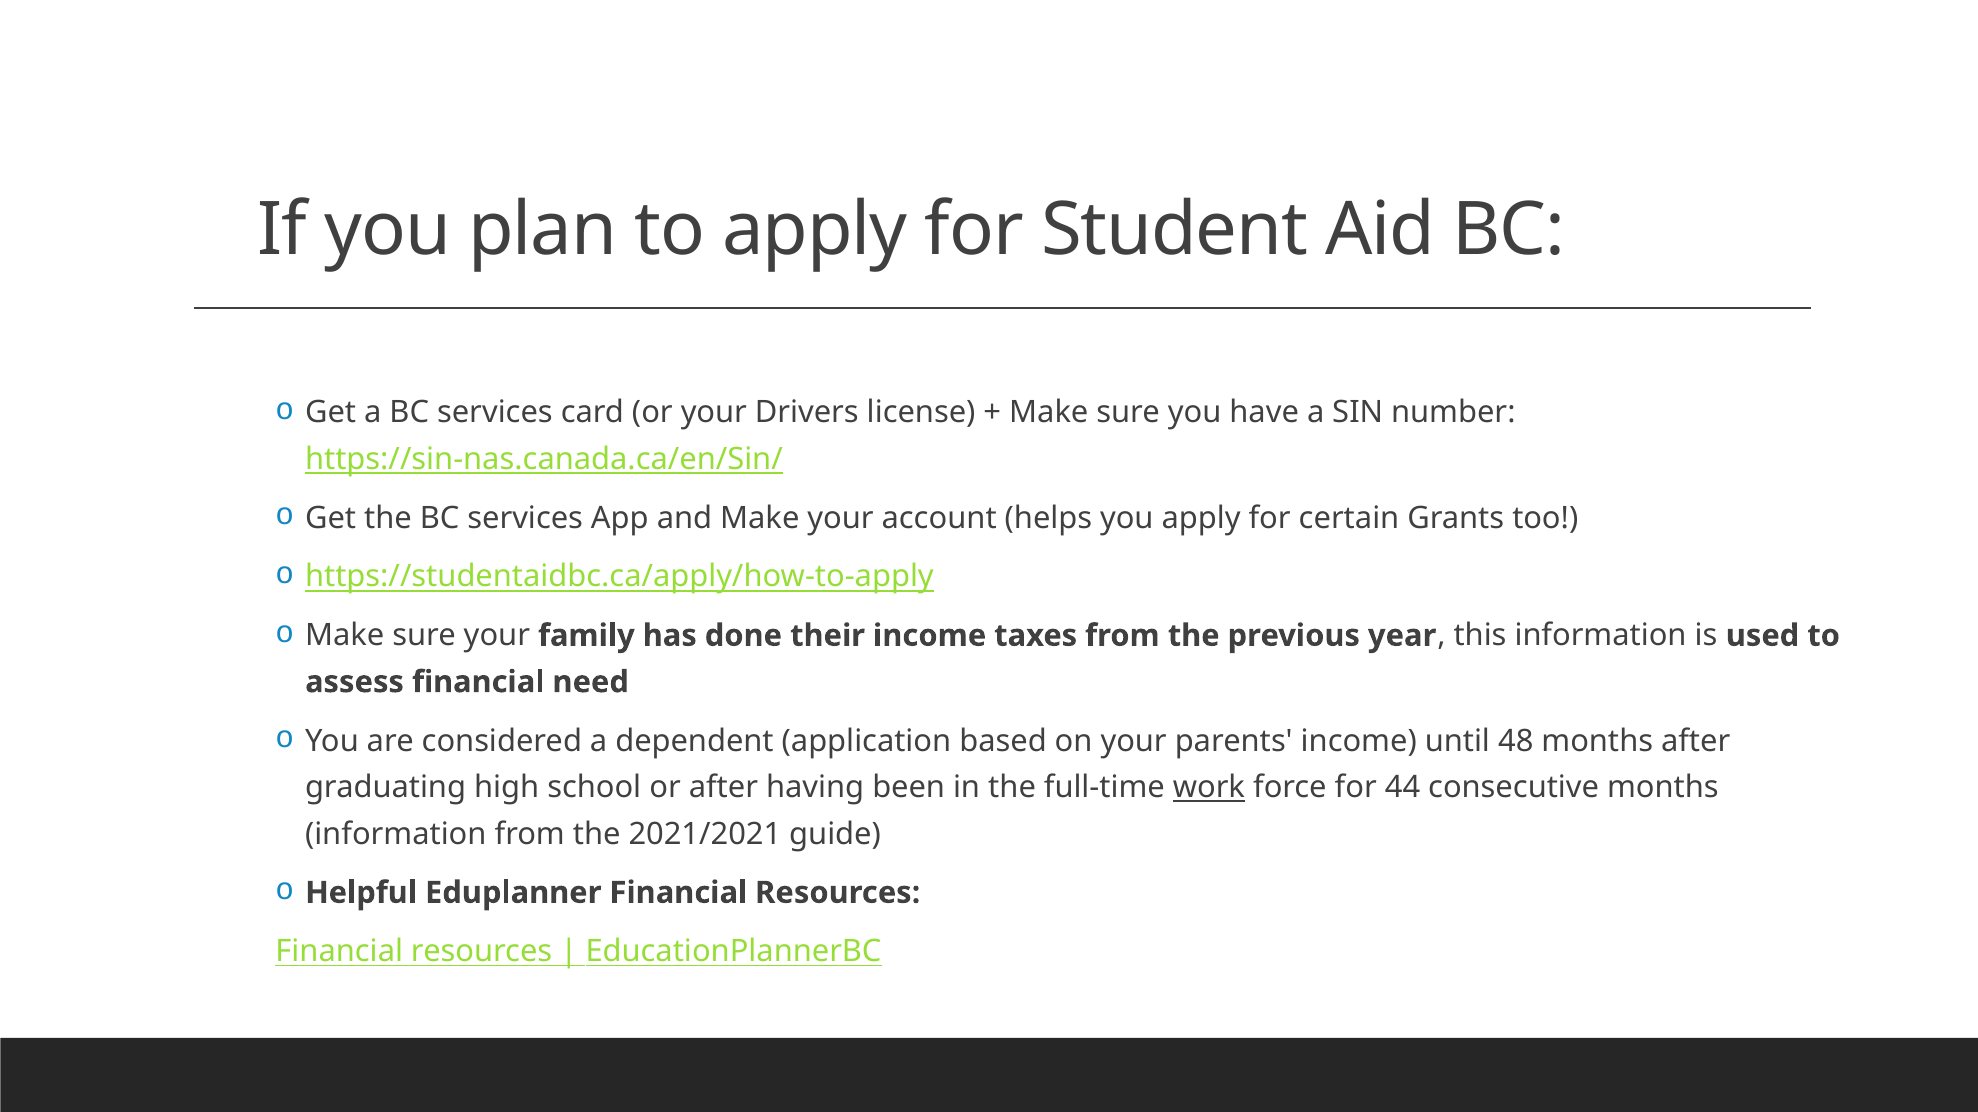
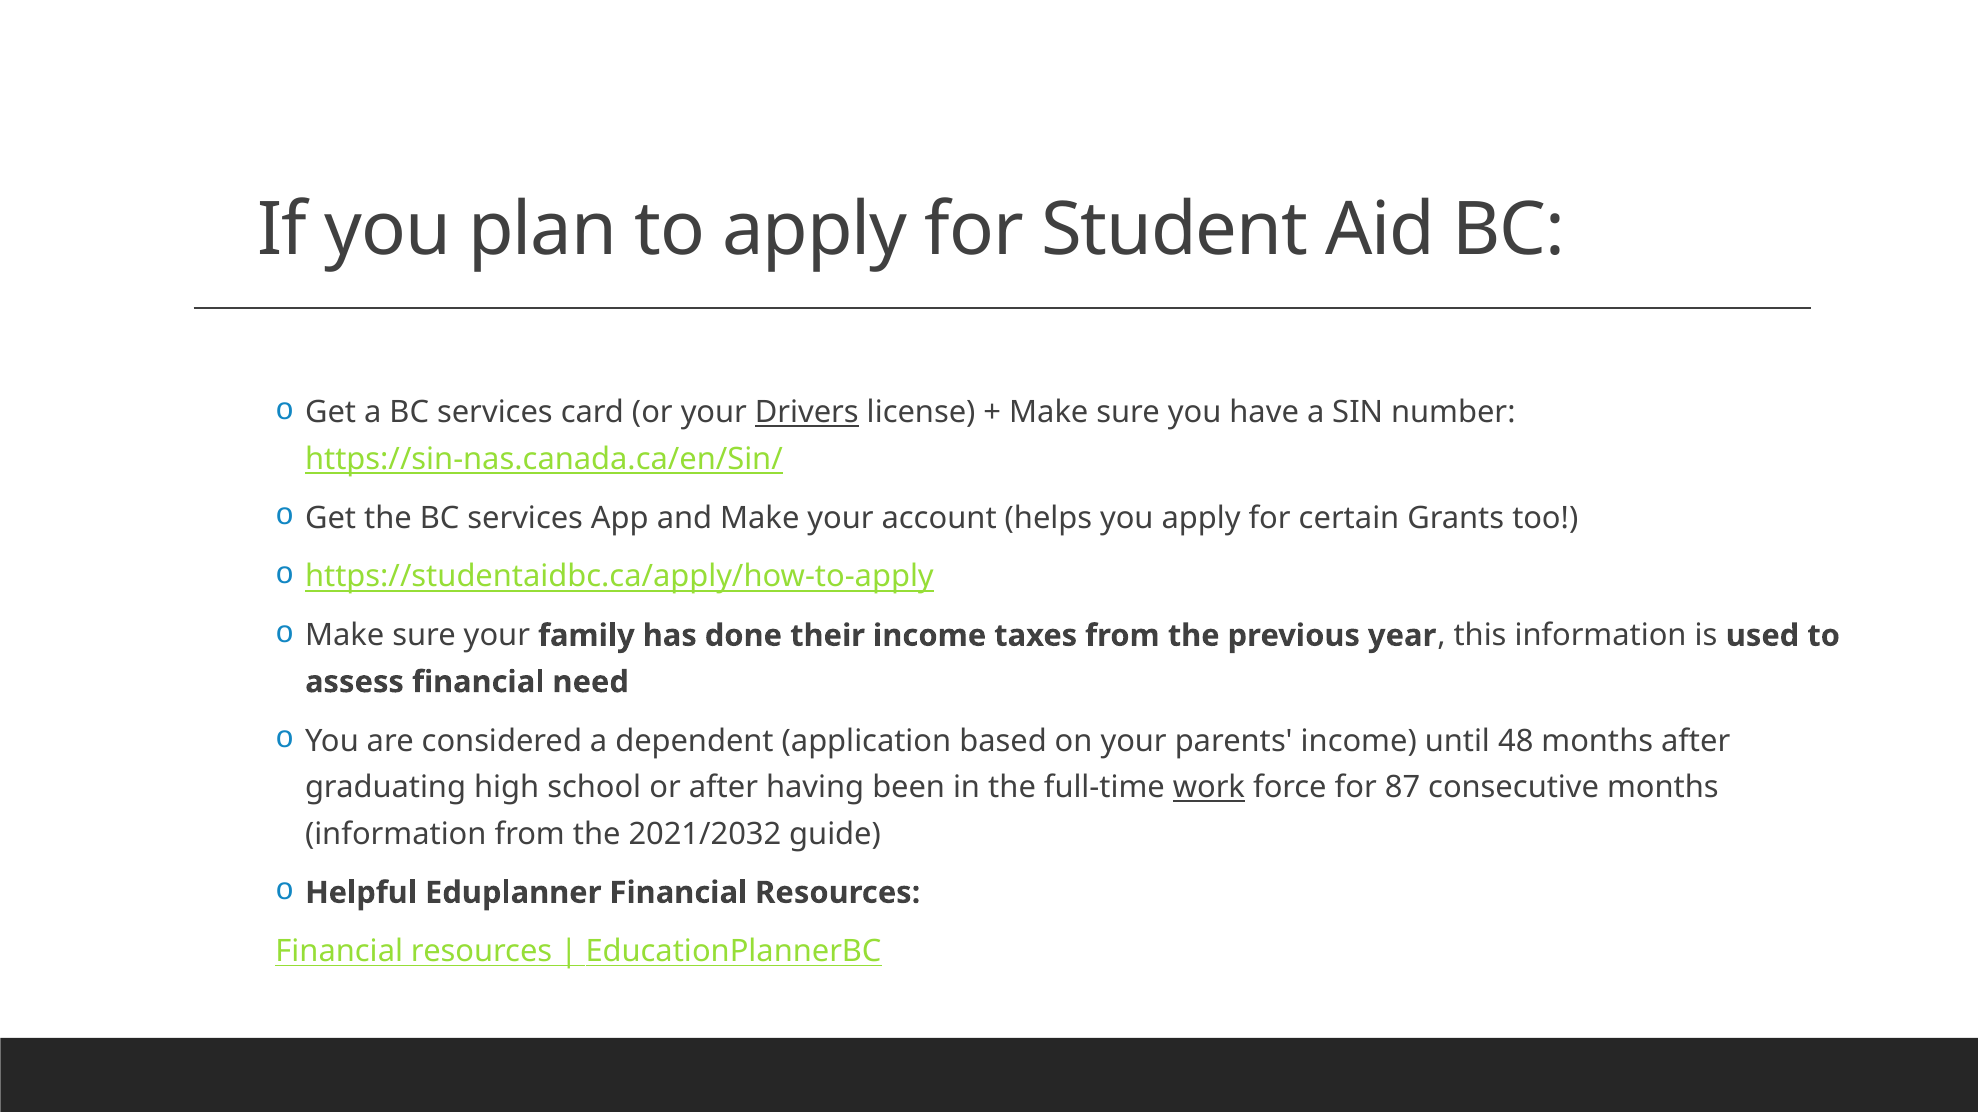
Drivers underline: none -> present
44: 44 -> 87
2021/2021: 2021/2021 -> 2021/2032
